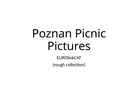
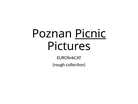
Picnic underline: none -> present
